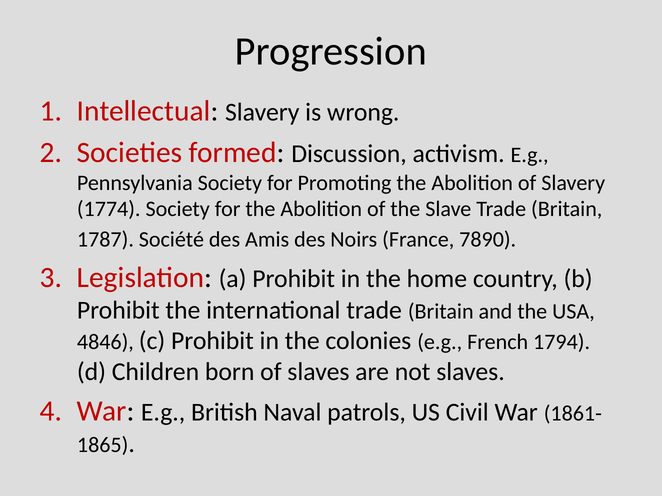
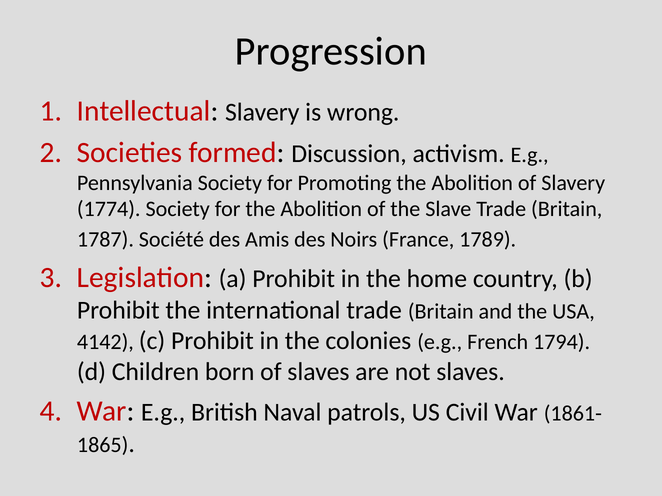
7890: 7890 -> 1789
4846: 4846 -> 4142
